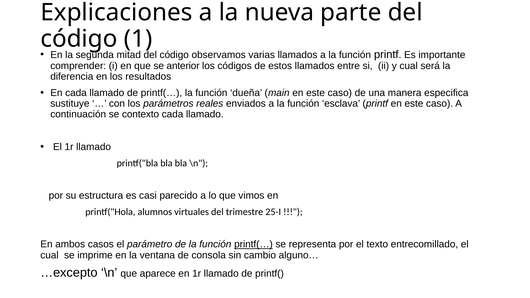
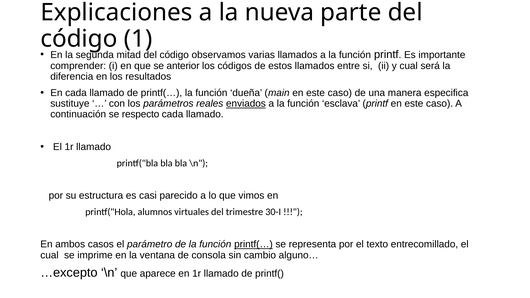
enviados underline: none -> present
contexto: contexto -> respecto
25-I: 25-I -> 30-I
